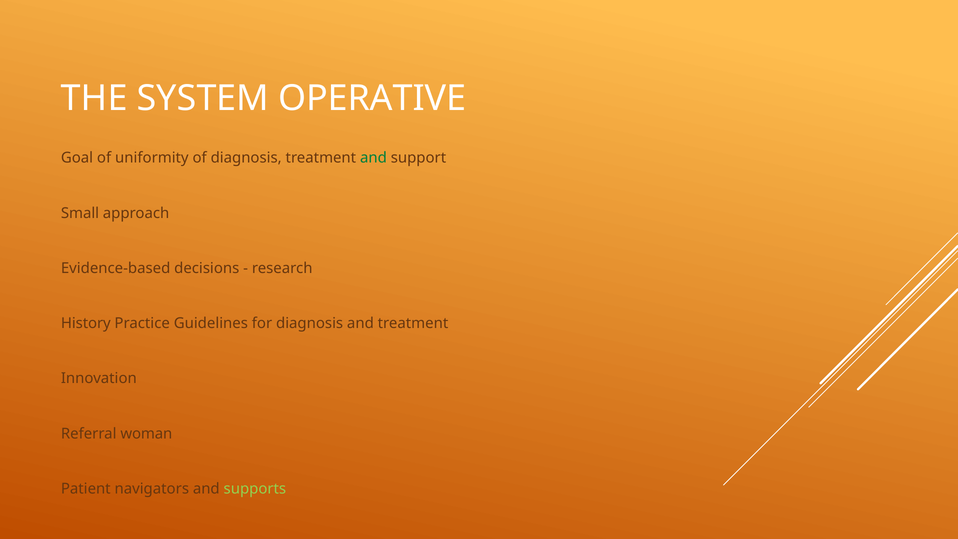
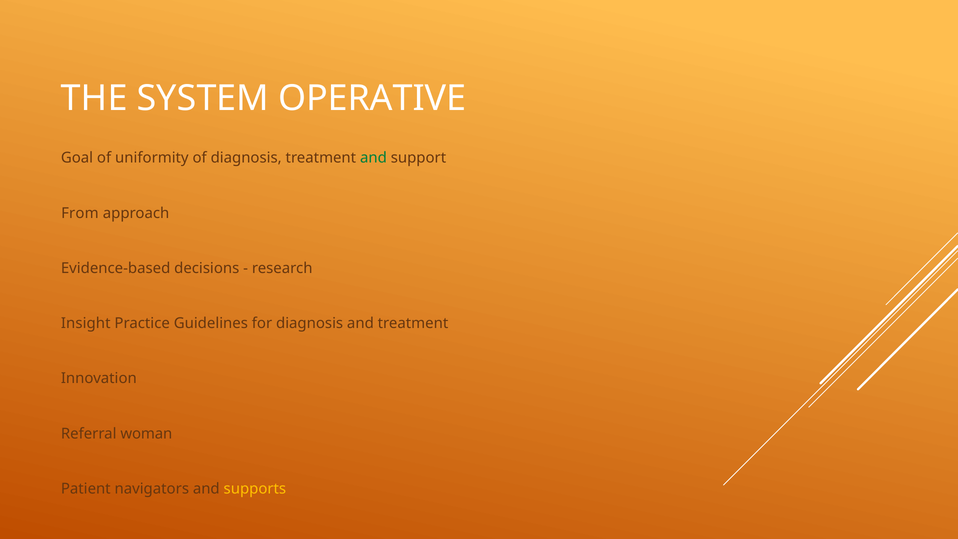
Small: Small -> From
History: History -> Insight
supports colour: light green -> yellow
